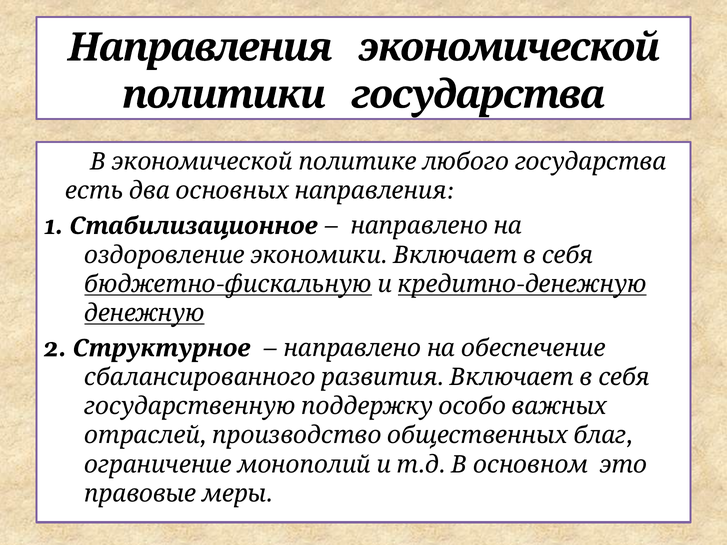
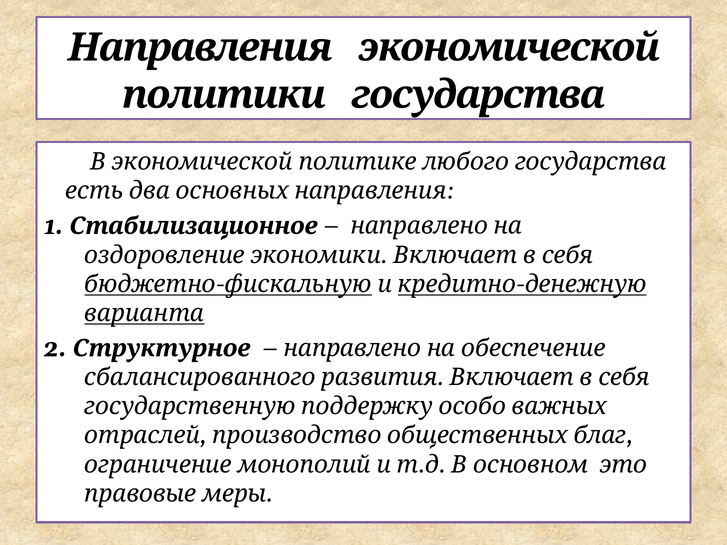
денежную at (144, 313): денежную -> варианта
